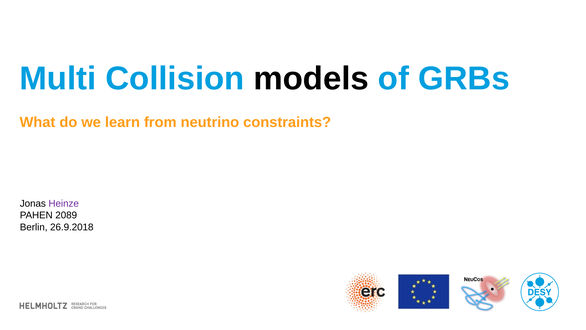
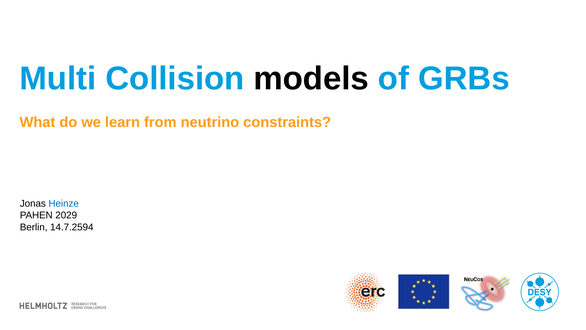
Heinze colour: purple -> blue
2089: 2089 -> 2029
26.9.2018: 26.9.2018 -> 14.7.2594
